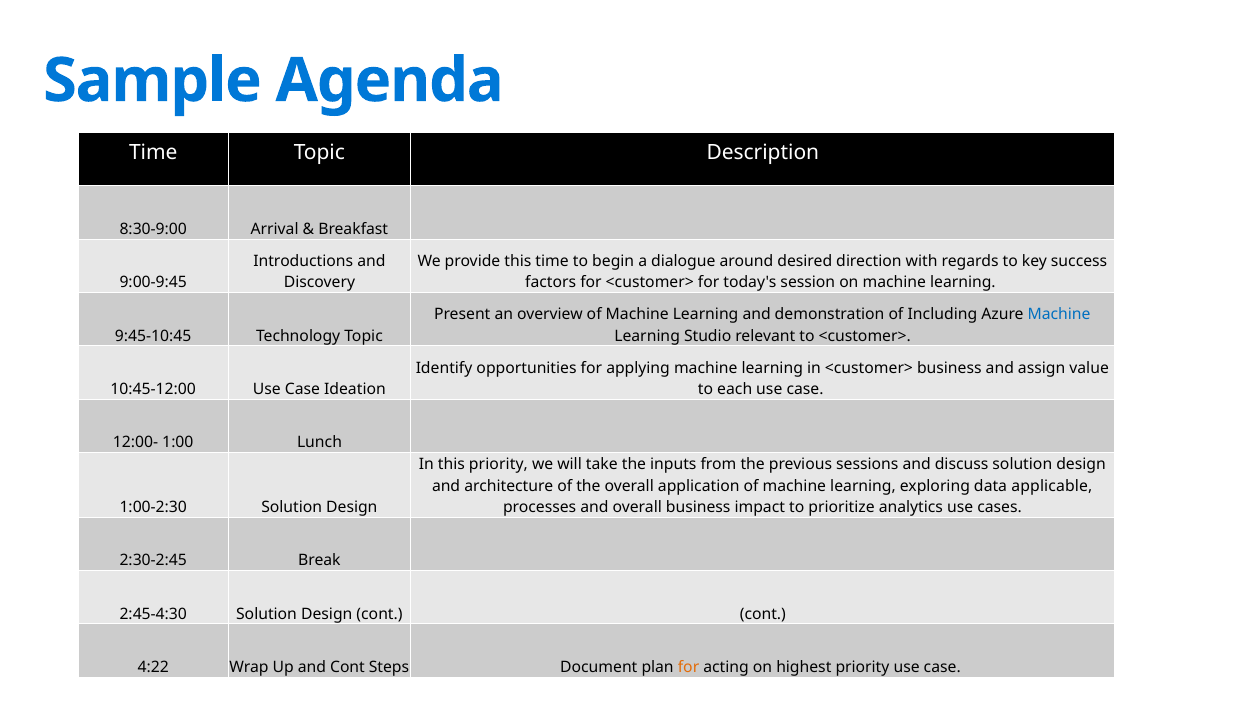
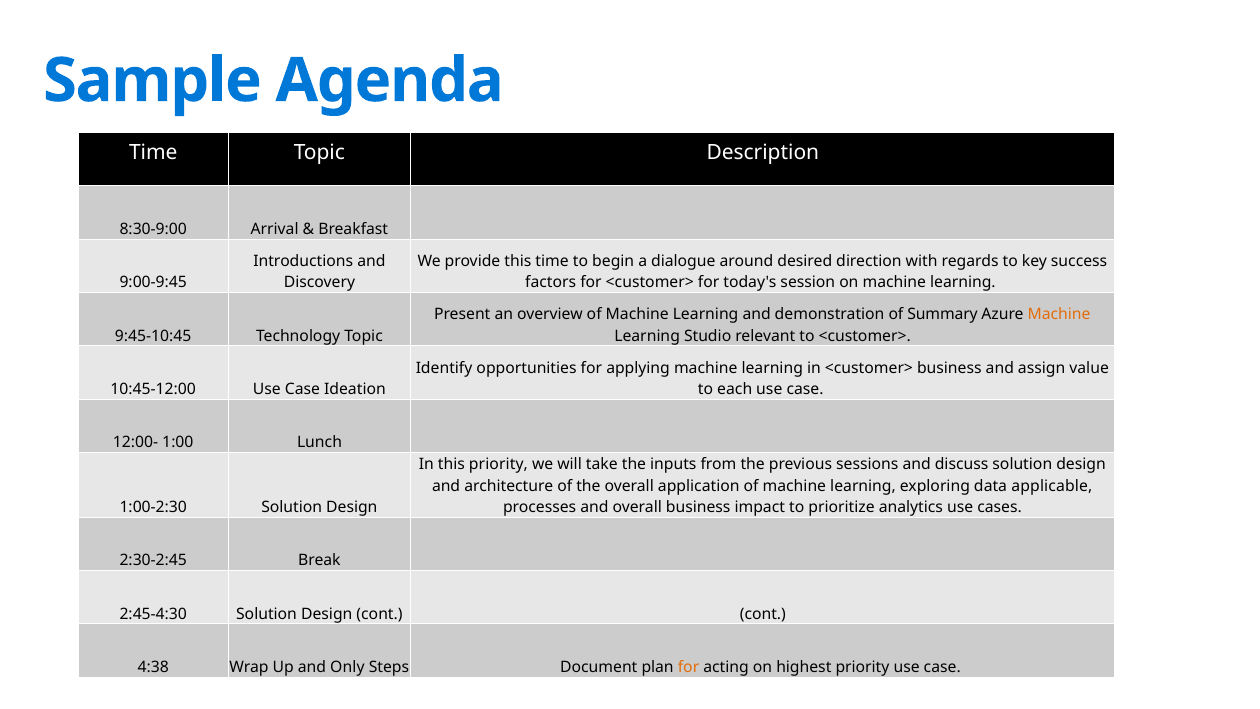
Including: Including -> Summary
Machine at (1059, 315) colour: blue -> orange
4:22: 4:22 -> 4:38
and Cont: Cont -> Only
